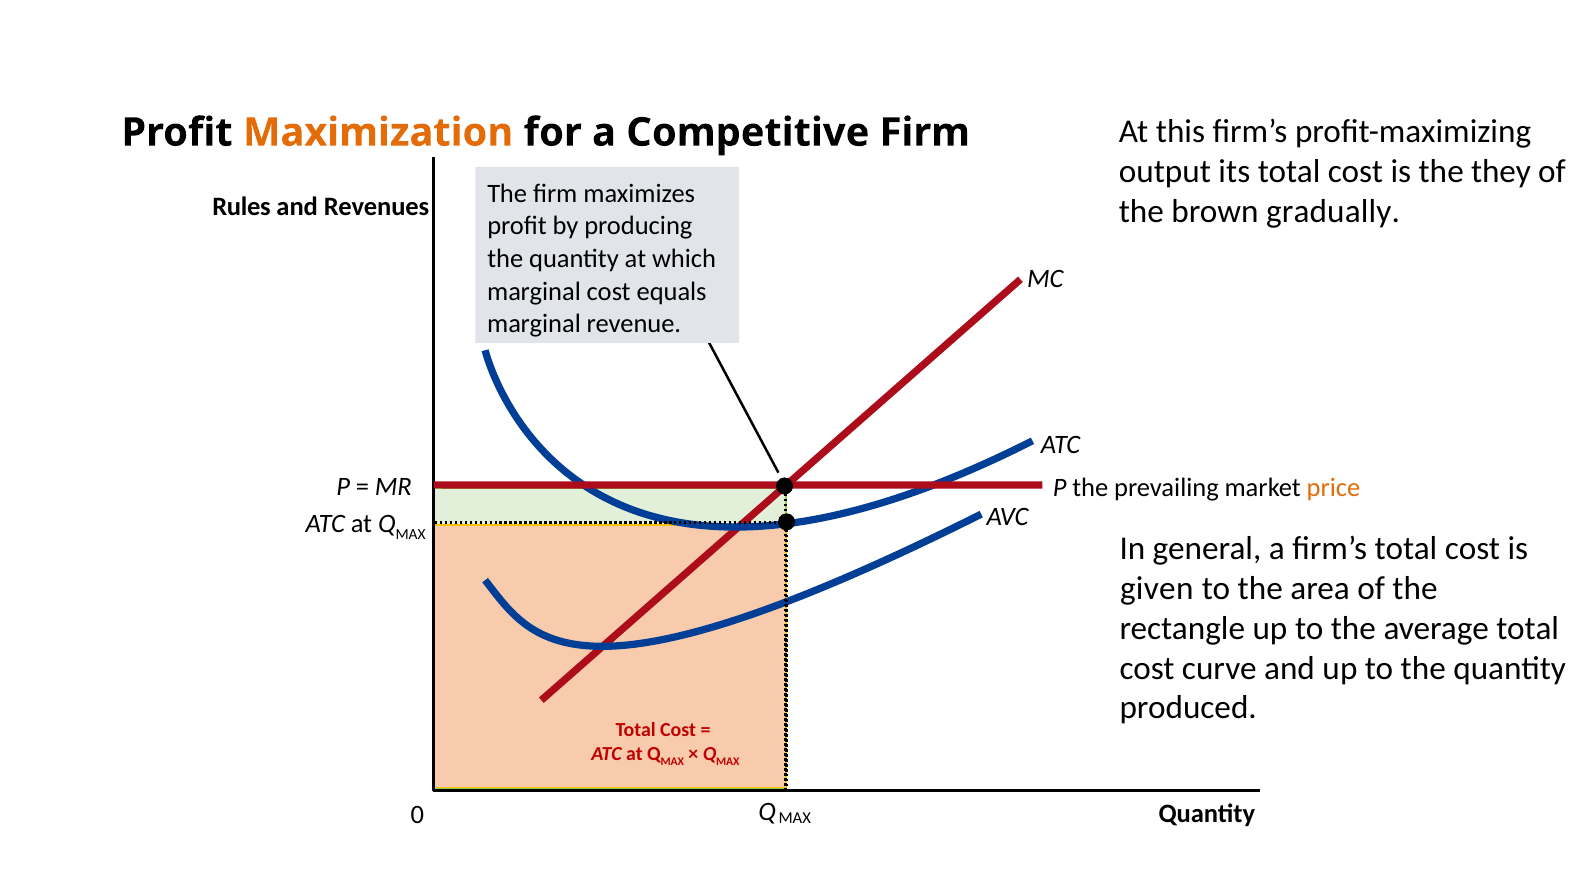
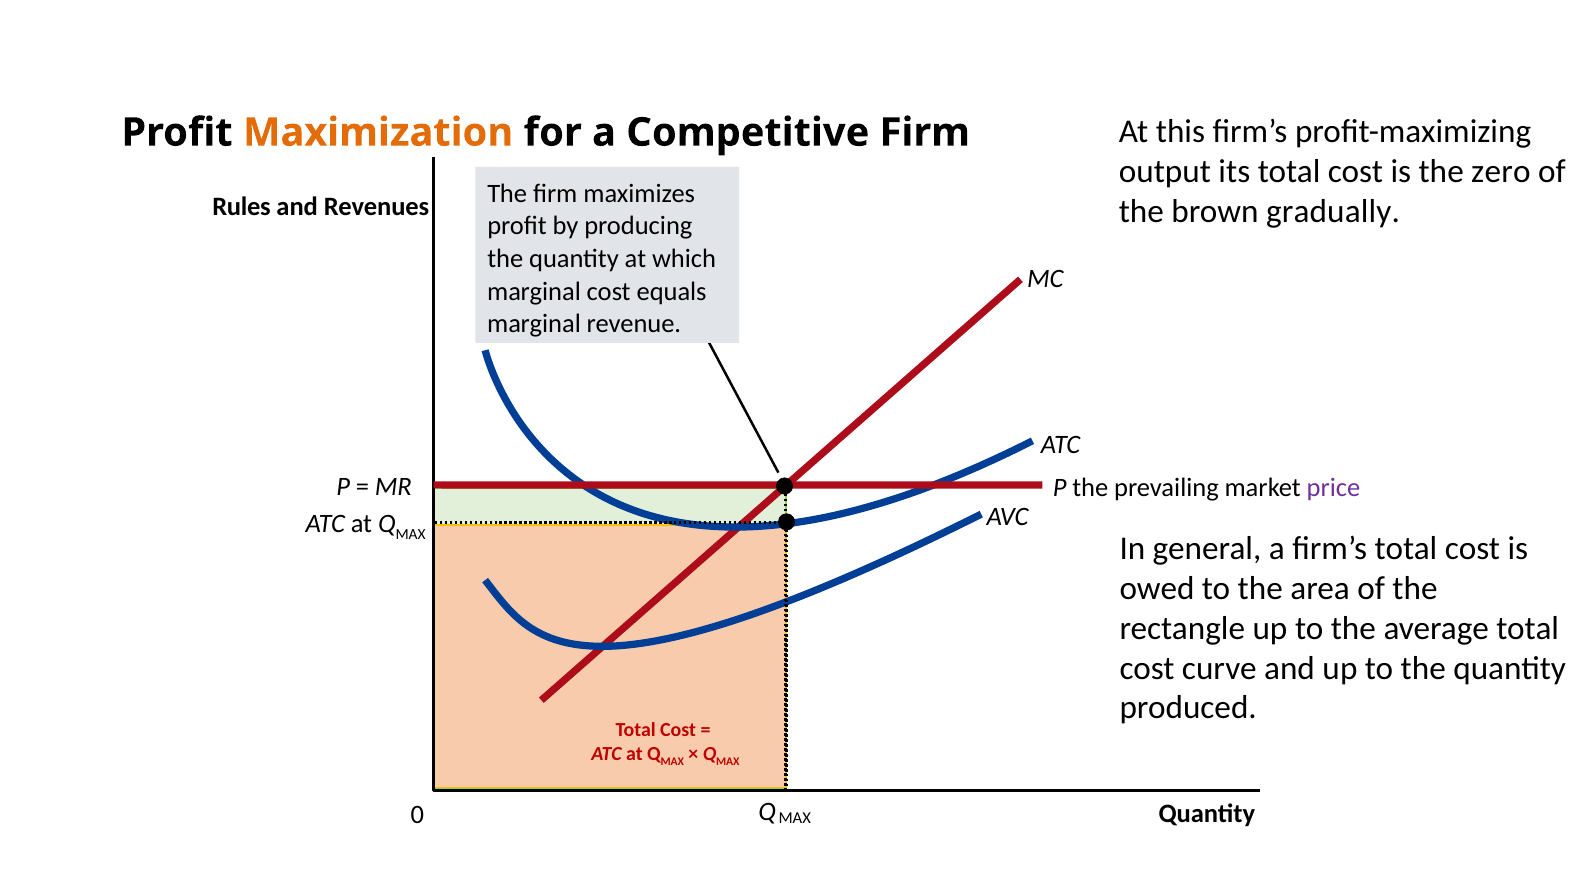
they: they -> zero
price colour: orange -> purple
given: given -> owed
